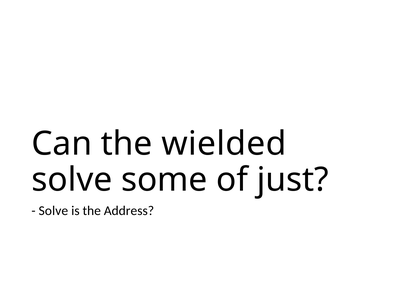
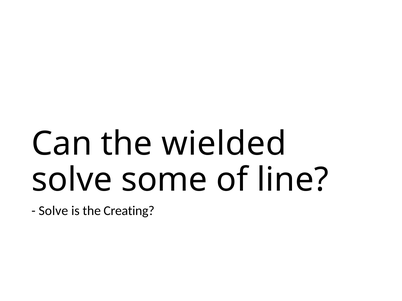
just: just -> line
Address: Address -> Creating
